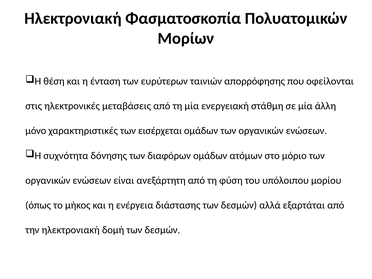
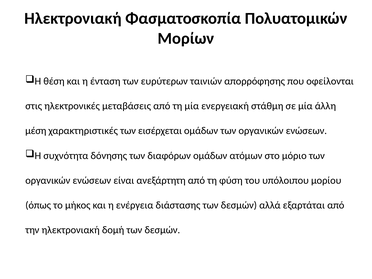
μόνο: μόνο -> μέση
